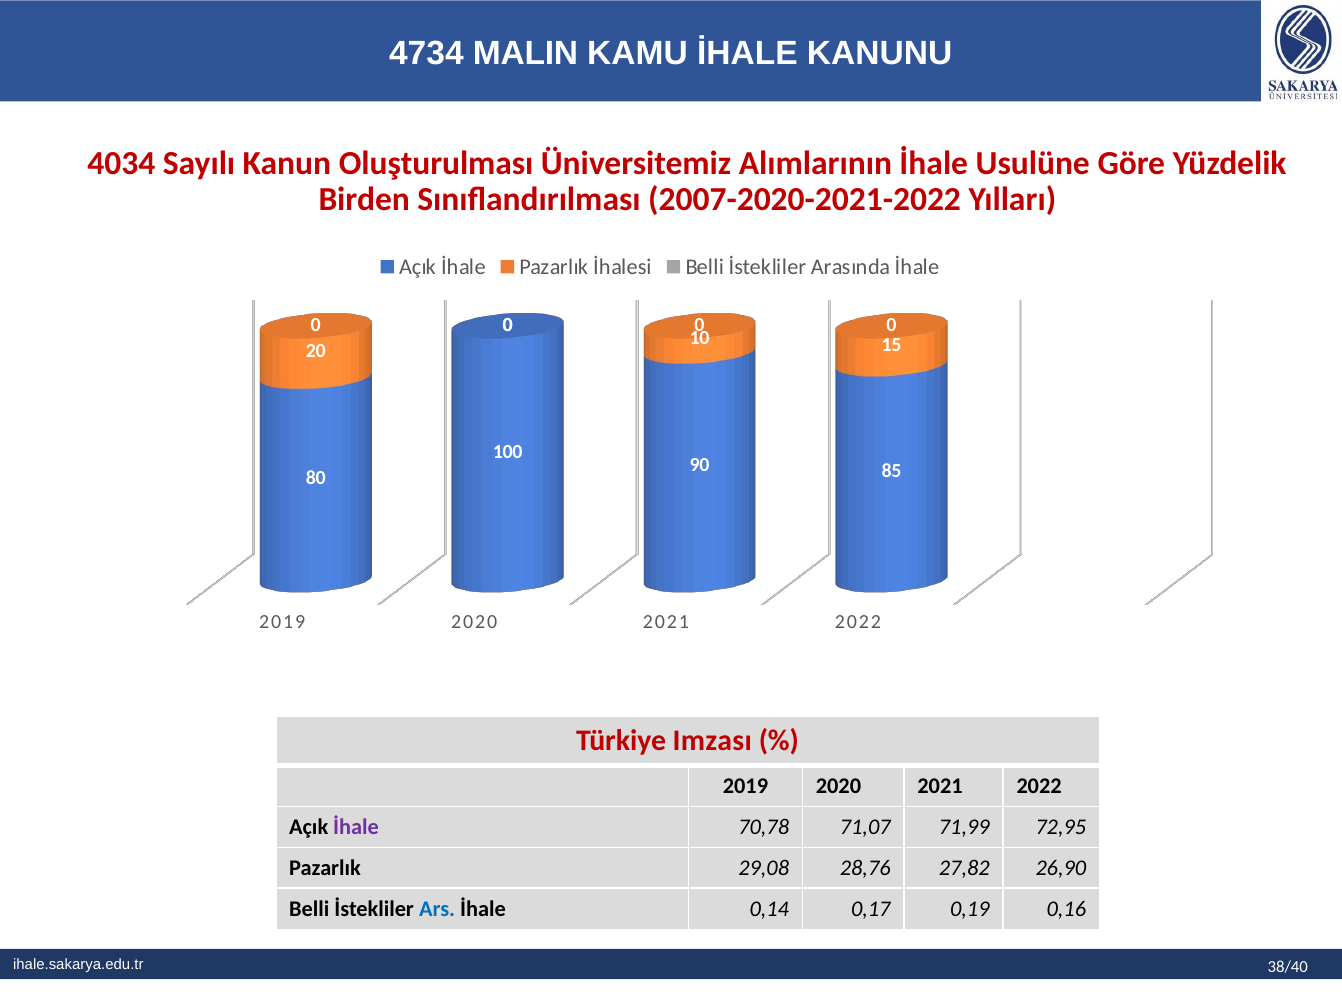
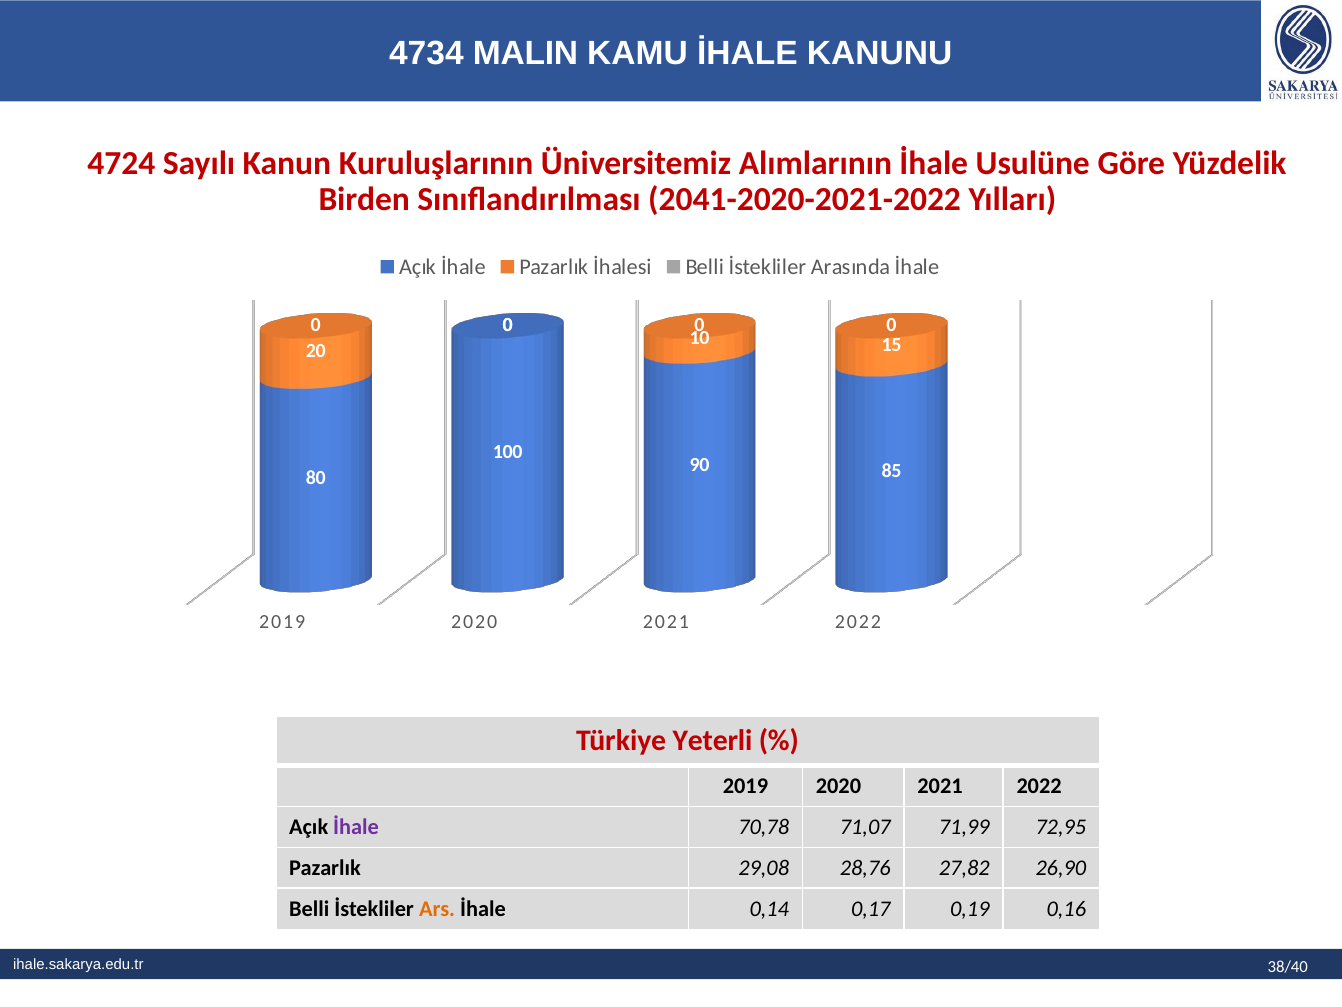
4034: 4034 -> 4724
Oluşturulması: Oluşturulması -> Kuruluşlarının
2007-2020-2021-2022: 2007-2020-2021-2022 -> 2041-2020-2021-2022
Imzası: Imzası -> Yeterli
Ars colour: blue -> orange
